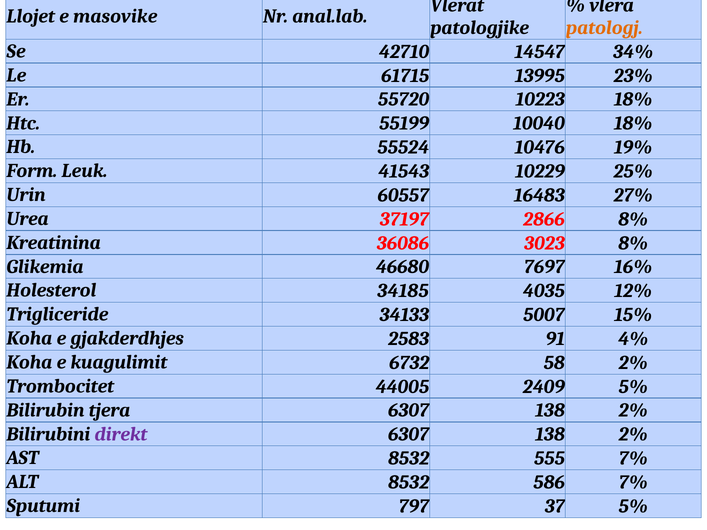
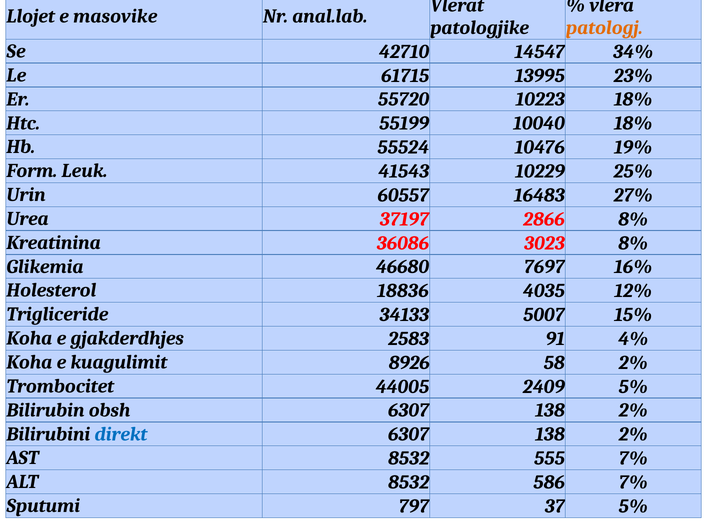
34185: 34185 -> 18836
6732: 6732 -> 8926
tjera: tjera -> obsh
direkt colour: purple -> blue
